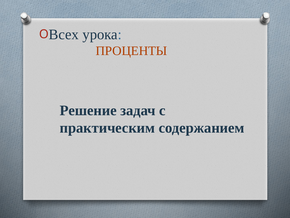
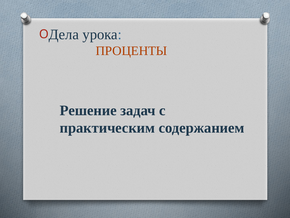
Всех: Всех -> Дела
